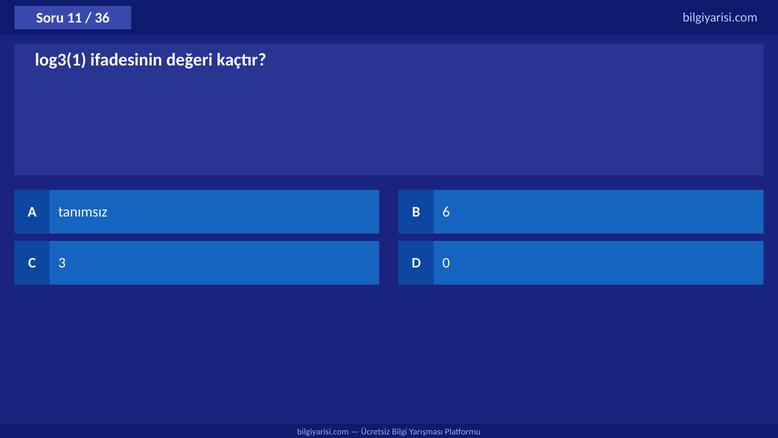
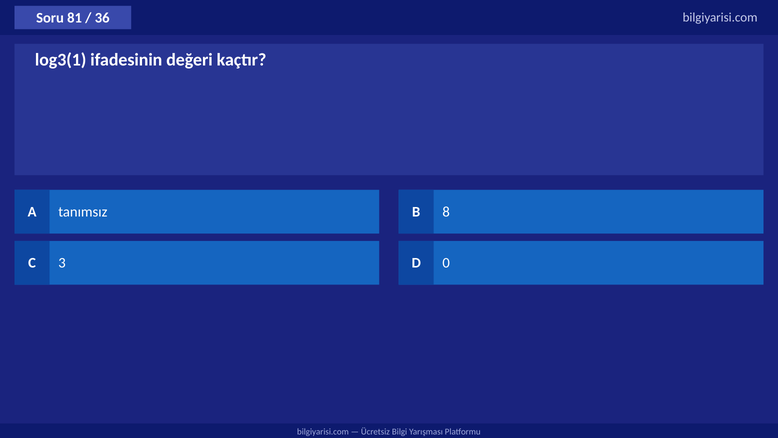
11: 11 -> 81
6: 6 -> 8
